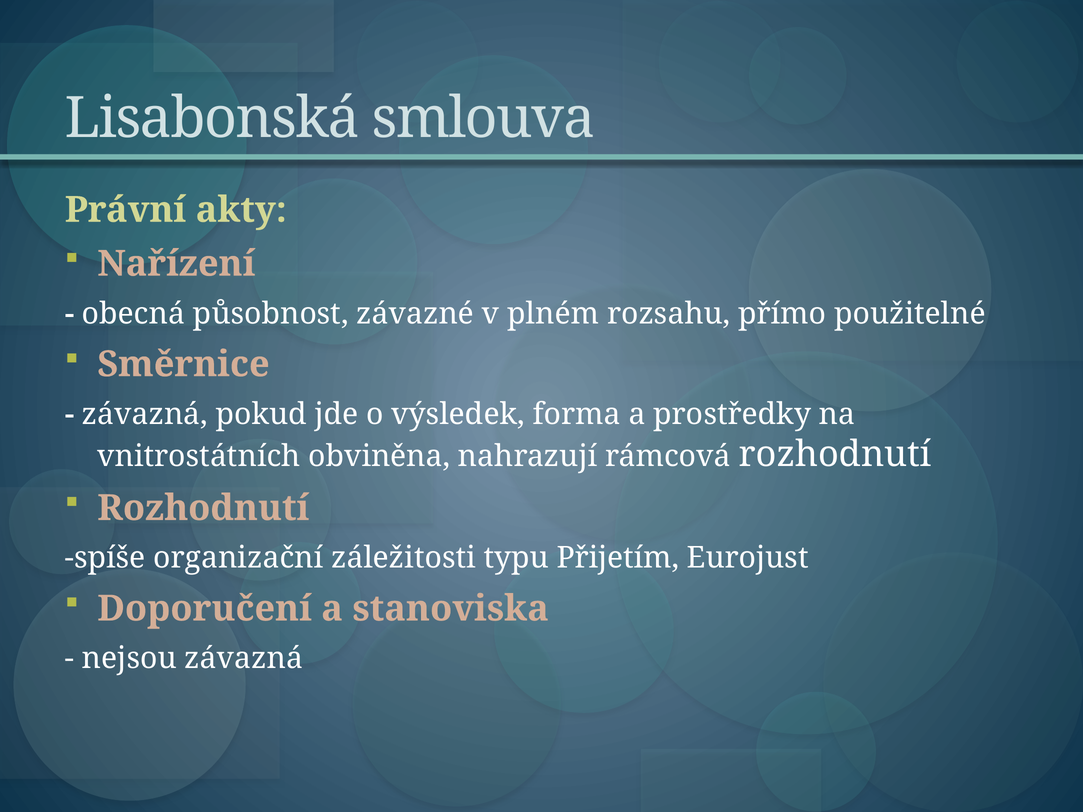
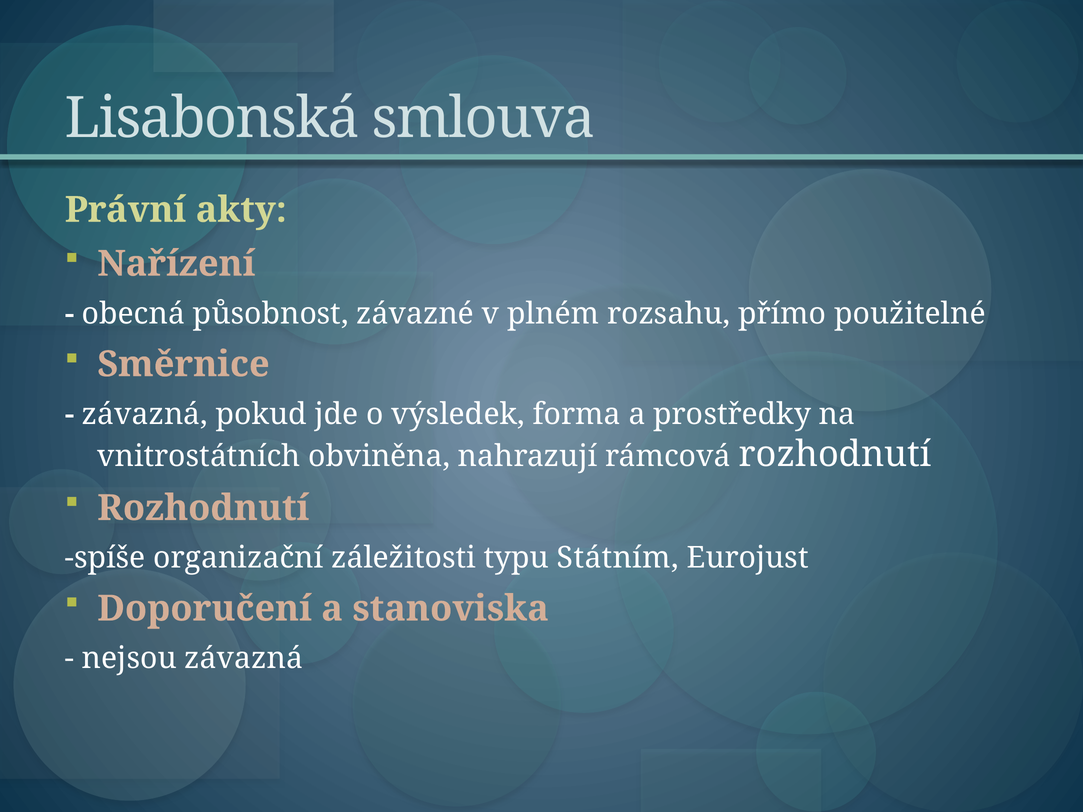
Přijetím: Přijetím -> Státním
